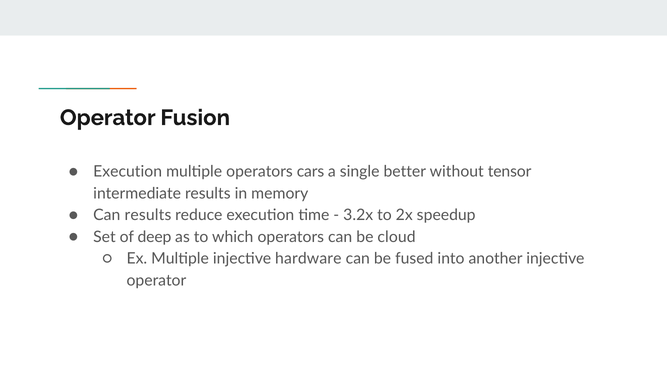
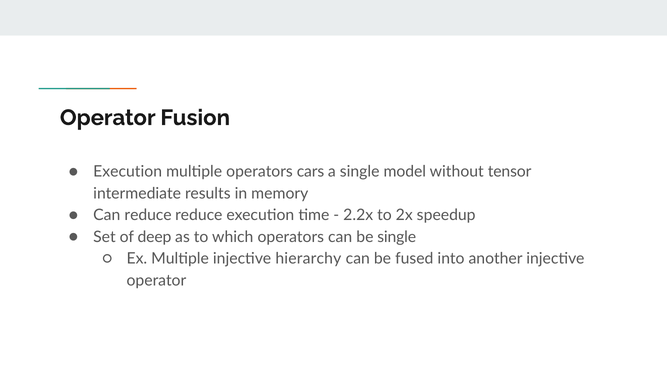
better: better -> model
Can results: results -> reduce
3.2x: 3.2x -> 2.2x
be cloud: cloud -> single
hardware: hardware -> hierarchy
